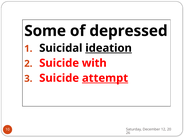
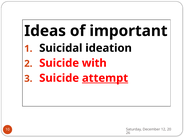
Some: Some -> Ideas
depressed: depressed -> important
ideation underline: present -> none
